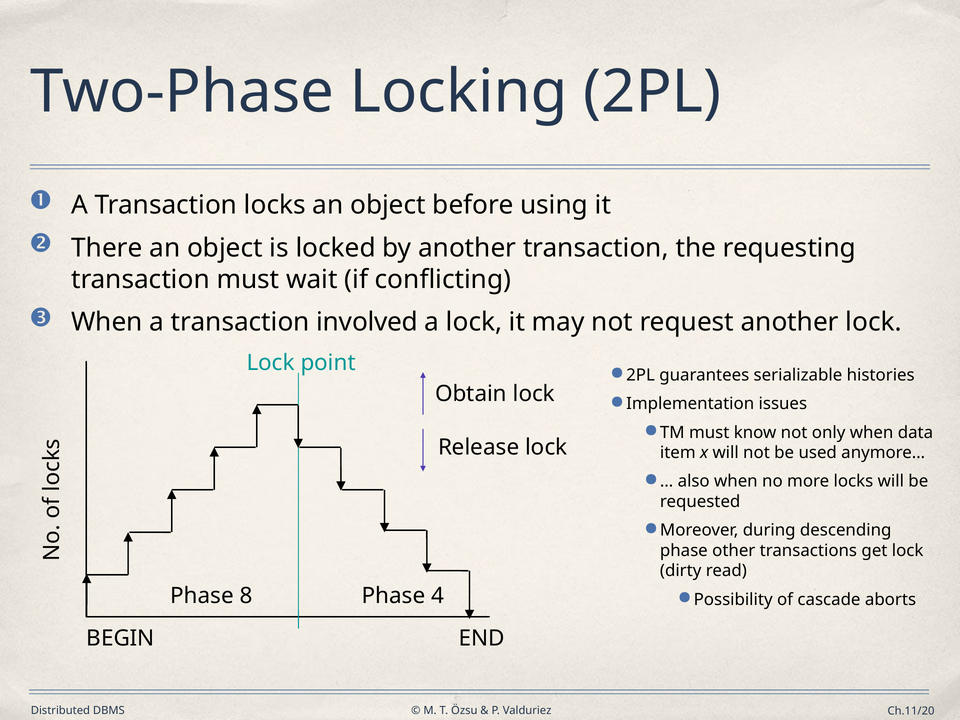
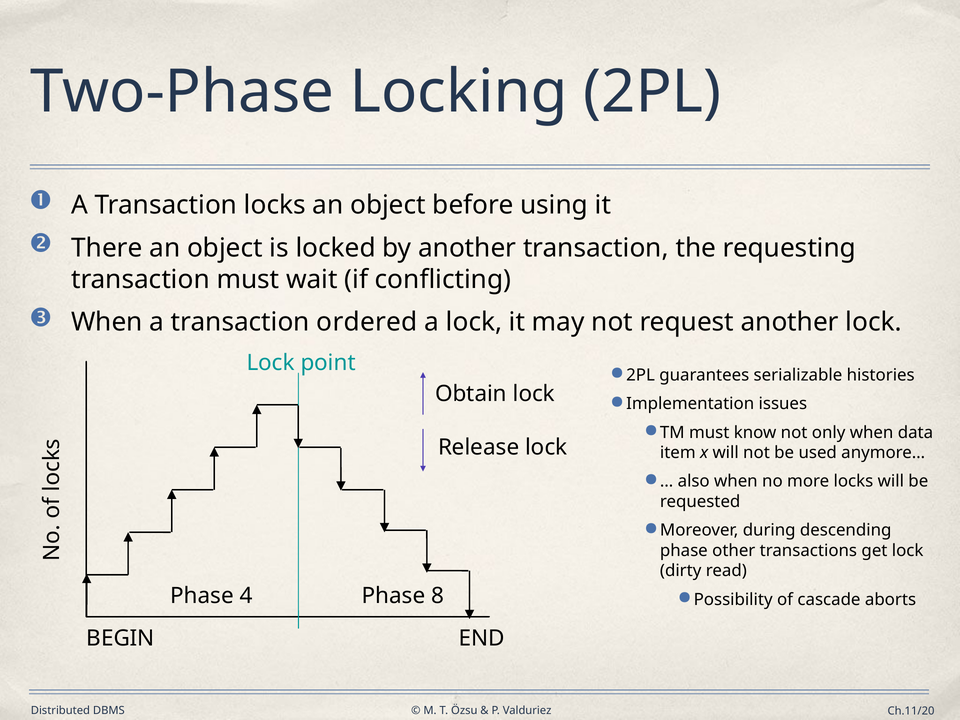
involved: involved -> ordered
8: 8 -> 4
4: 4 -> 8
